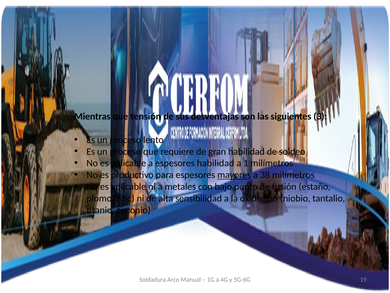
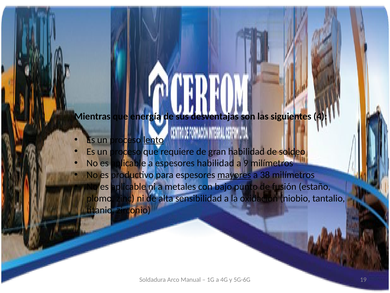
tensión: tensión -> energía
3: 3 -> 4
lento underline: none -> present
1: 1 -> 9
